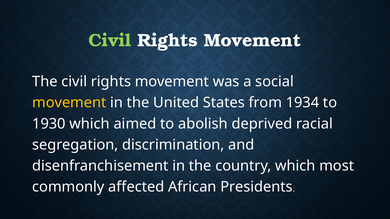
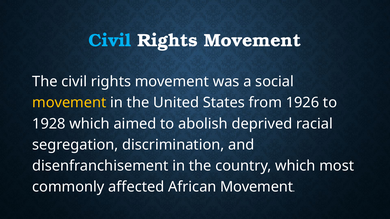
Civil at (110, 41) colour: light green -> light blue
1934: 1934 -> 1926
1930: 1930 -> 1928
African Presidents: Presidents -> Movement
